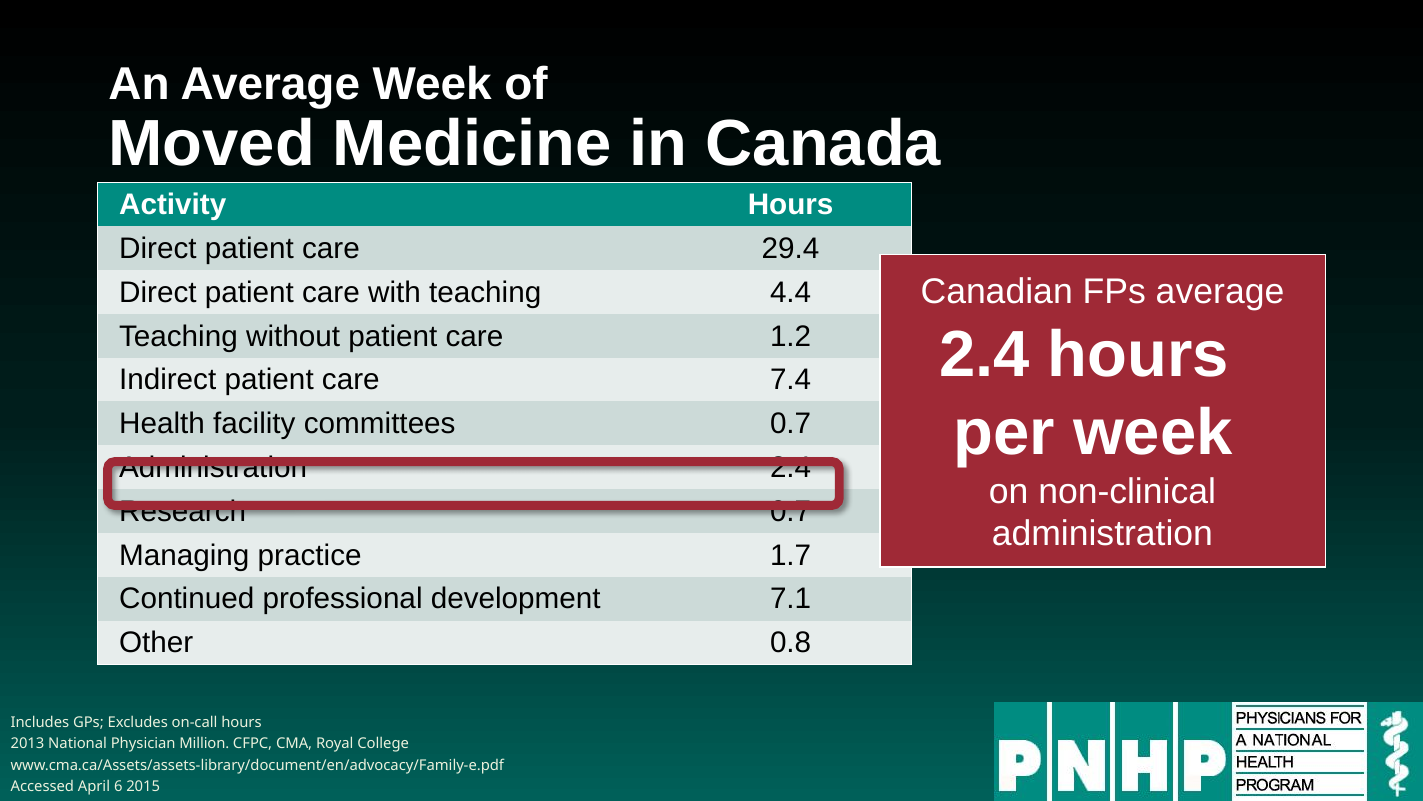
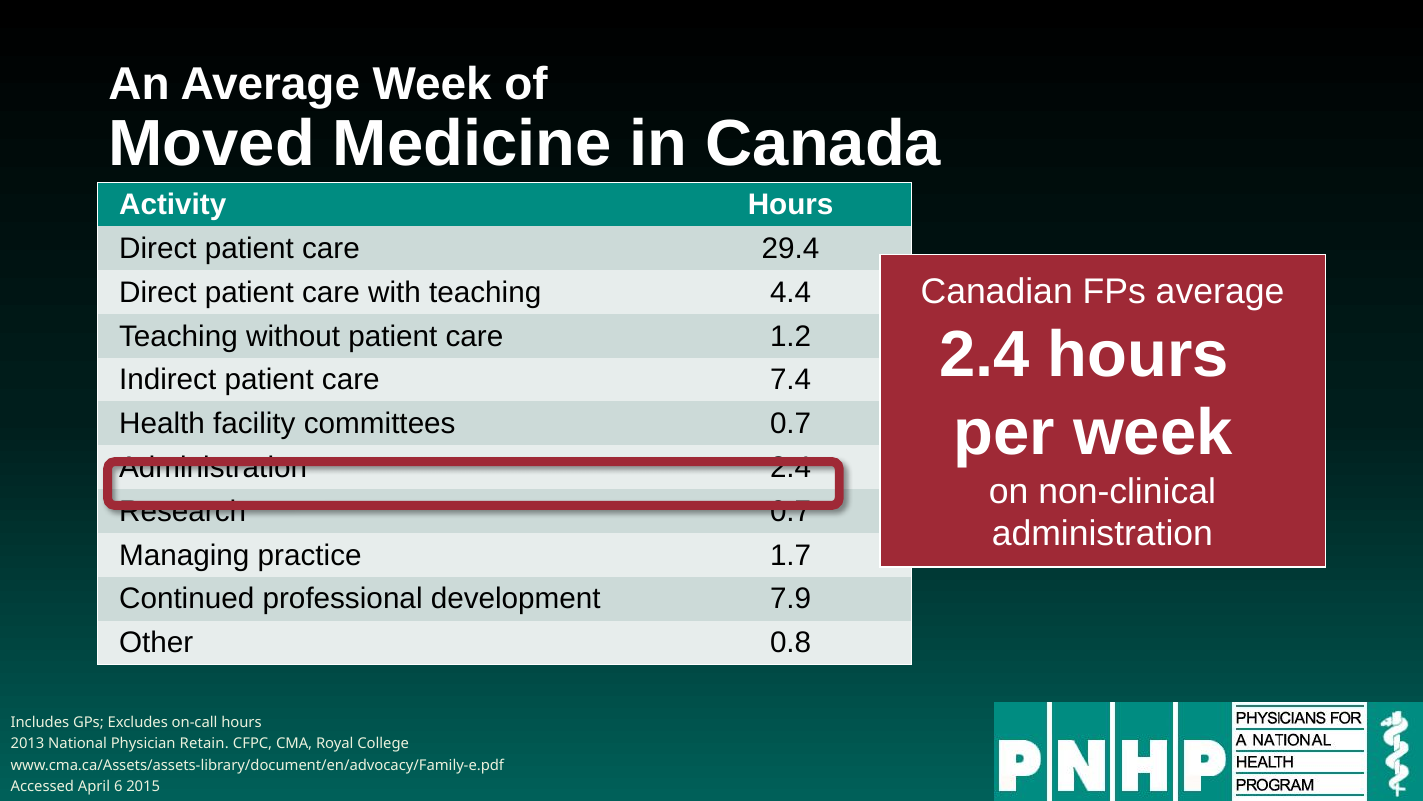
7.1: 7.1 -> 7.9
Million: Million -> Retain
